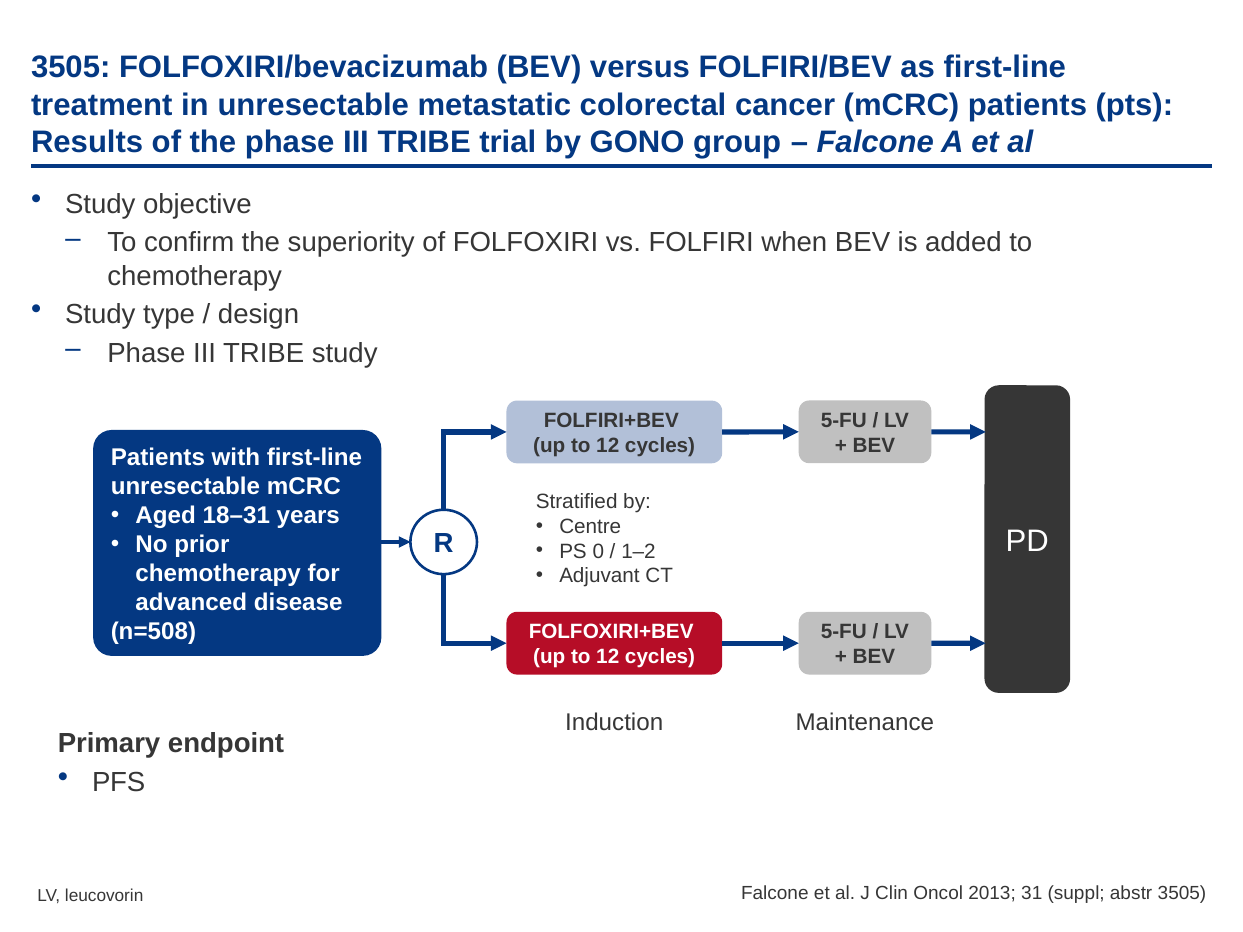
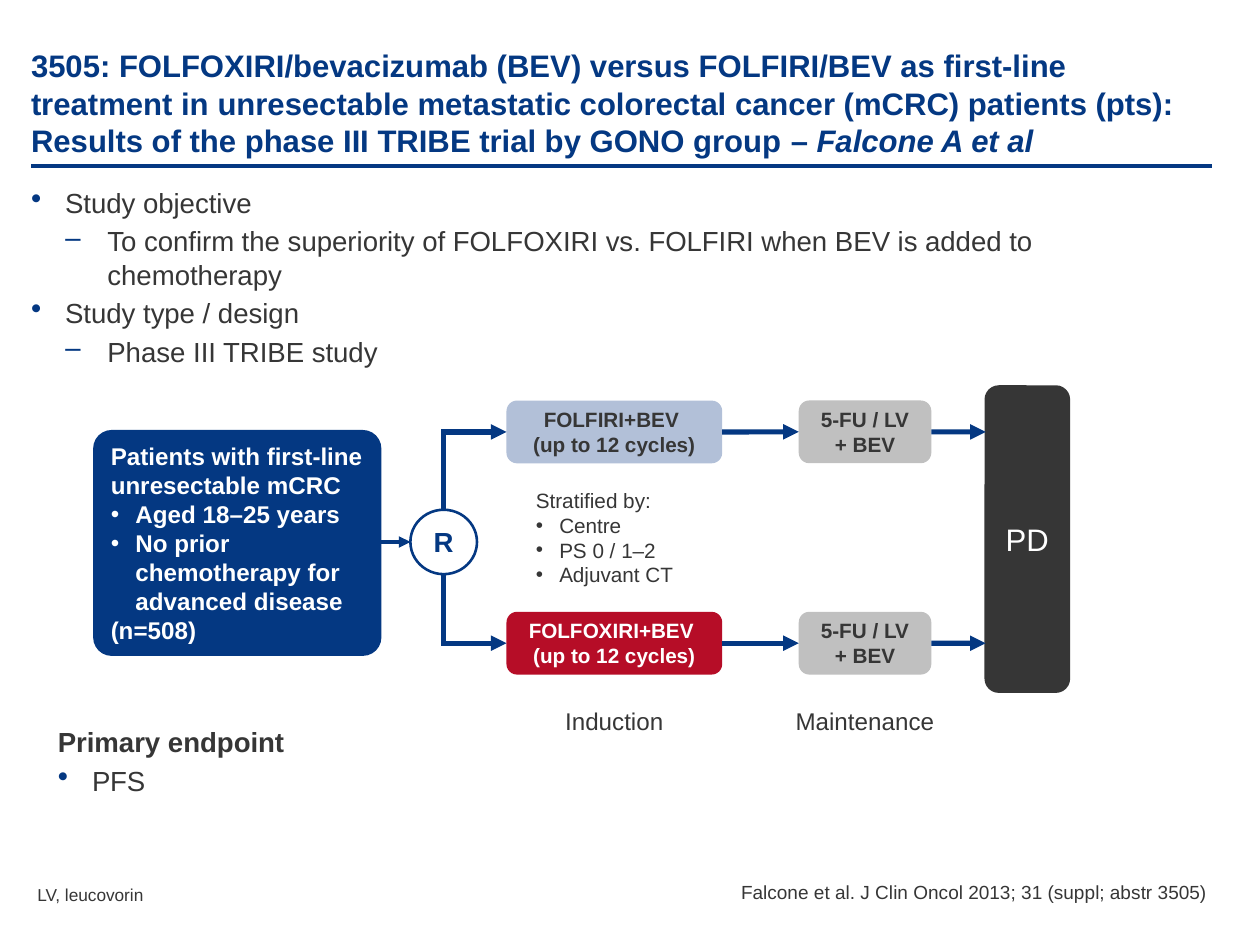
18–31: 18–31 -> 18–25
